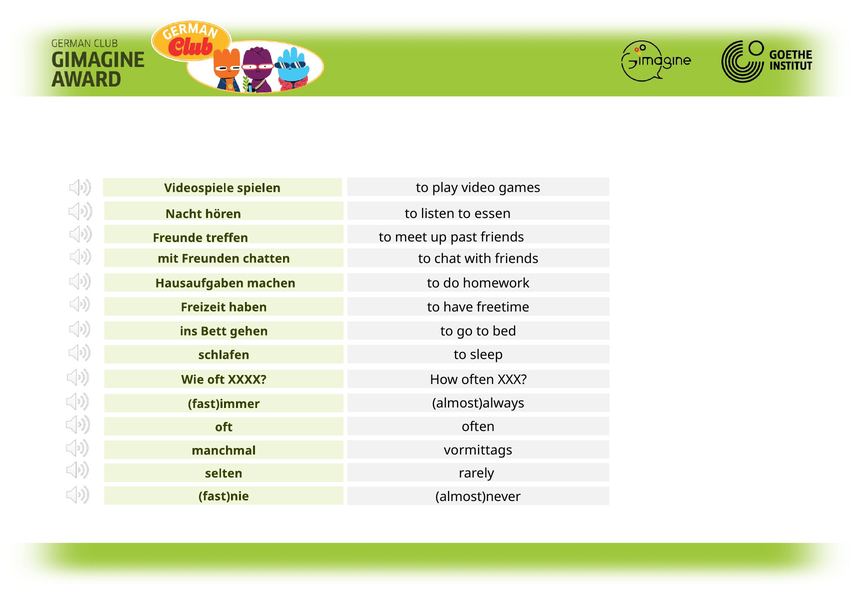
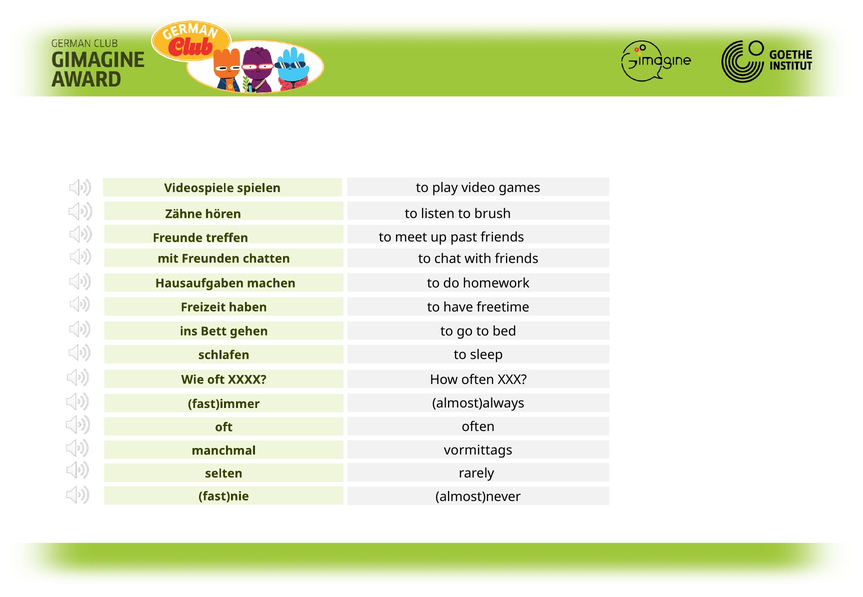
Nacht: Nacht -> Zähne
essen: essen -> brush
